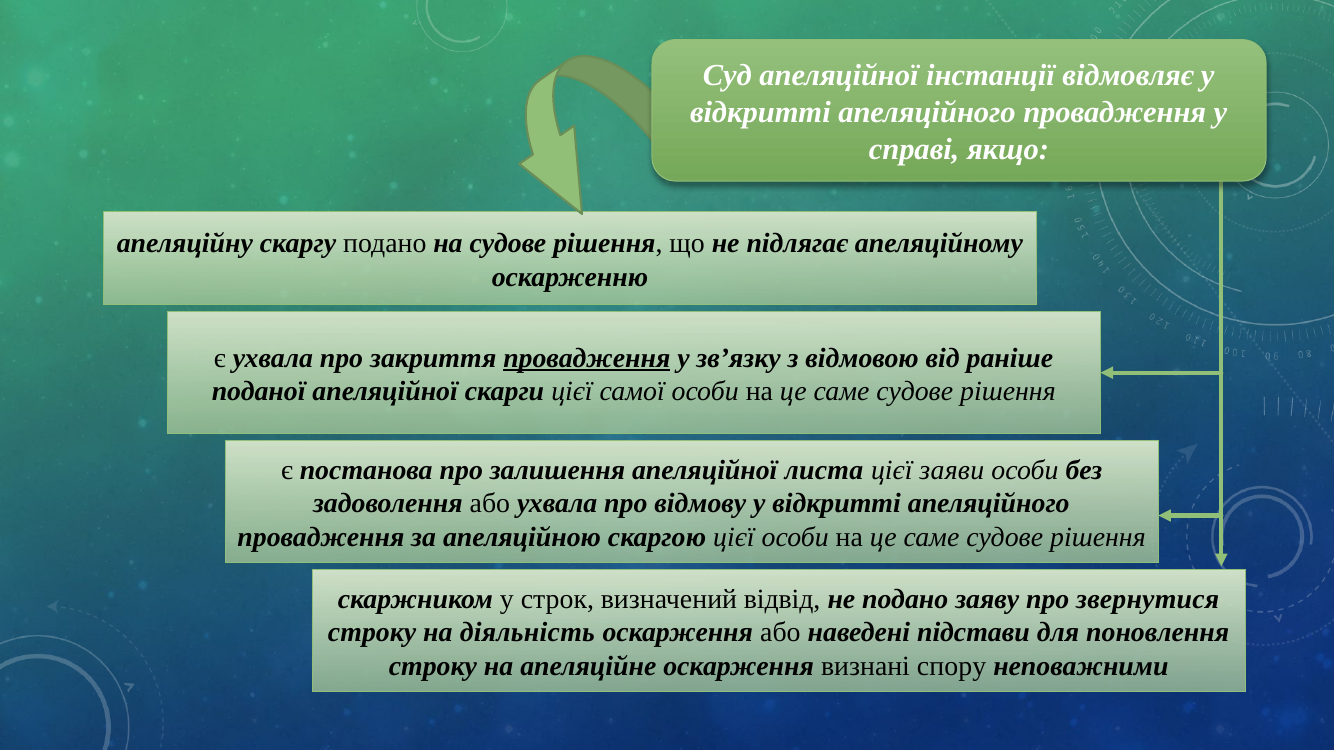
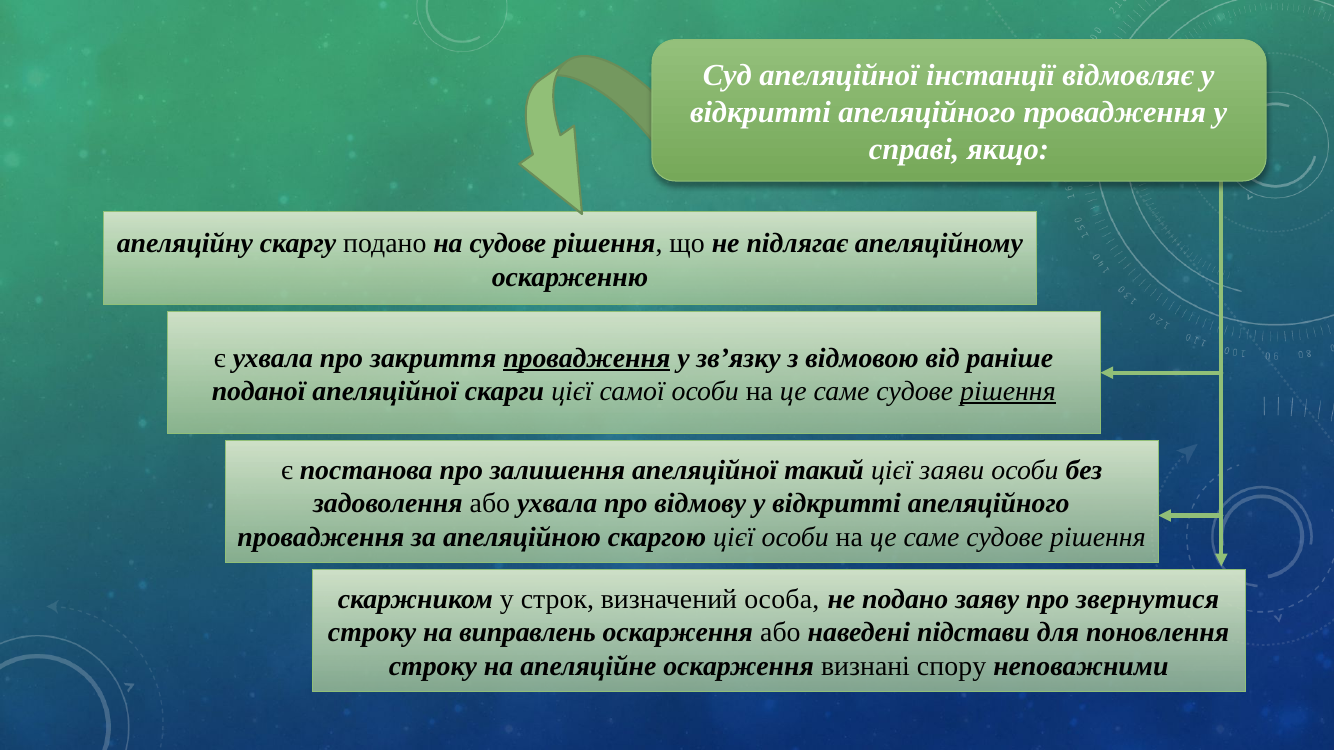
рішення at (1008, 391) underline: none -> present
листа: листа -> такий
відвід: відвід -> особа
діяльність: діяльність -> виправлень
